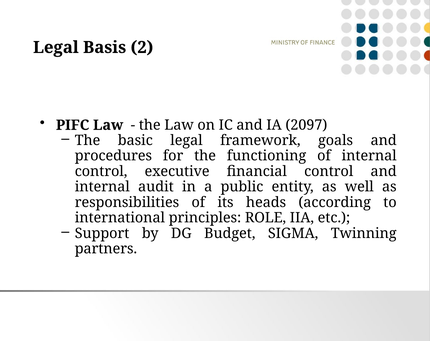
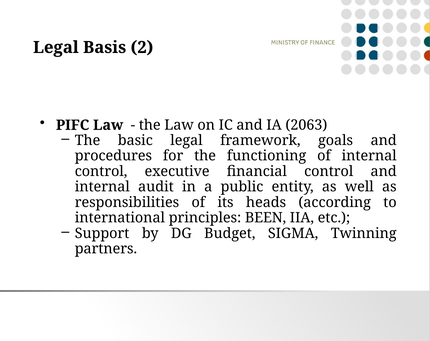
2097: 2097 -> 2063
ROLE: ROLE -> BEEN
